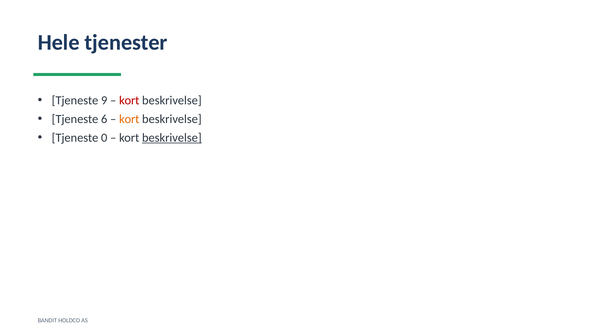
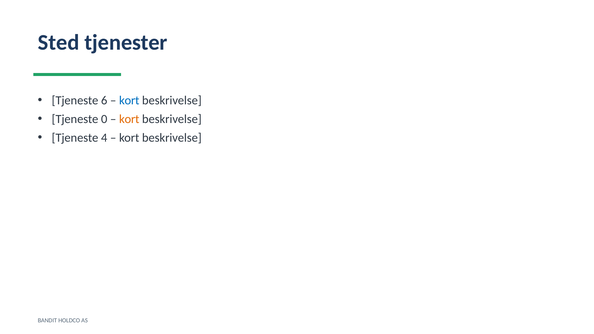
Hele: Hele -> Sted
9: 9 -> 6
kort at (129, 101) colour: red -> blue
6: 6 -> 0
0: 0 -> 4
beskrivelse at (172, 138) underline: present -> none
